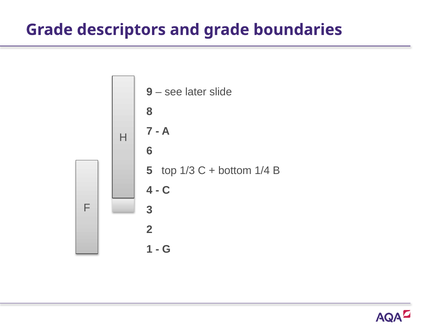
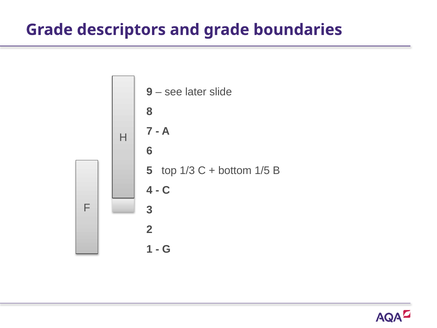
1/4: 1/4 -> 1/5
